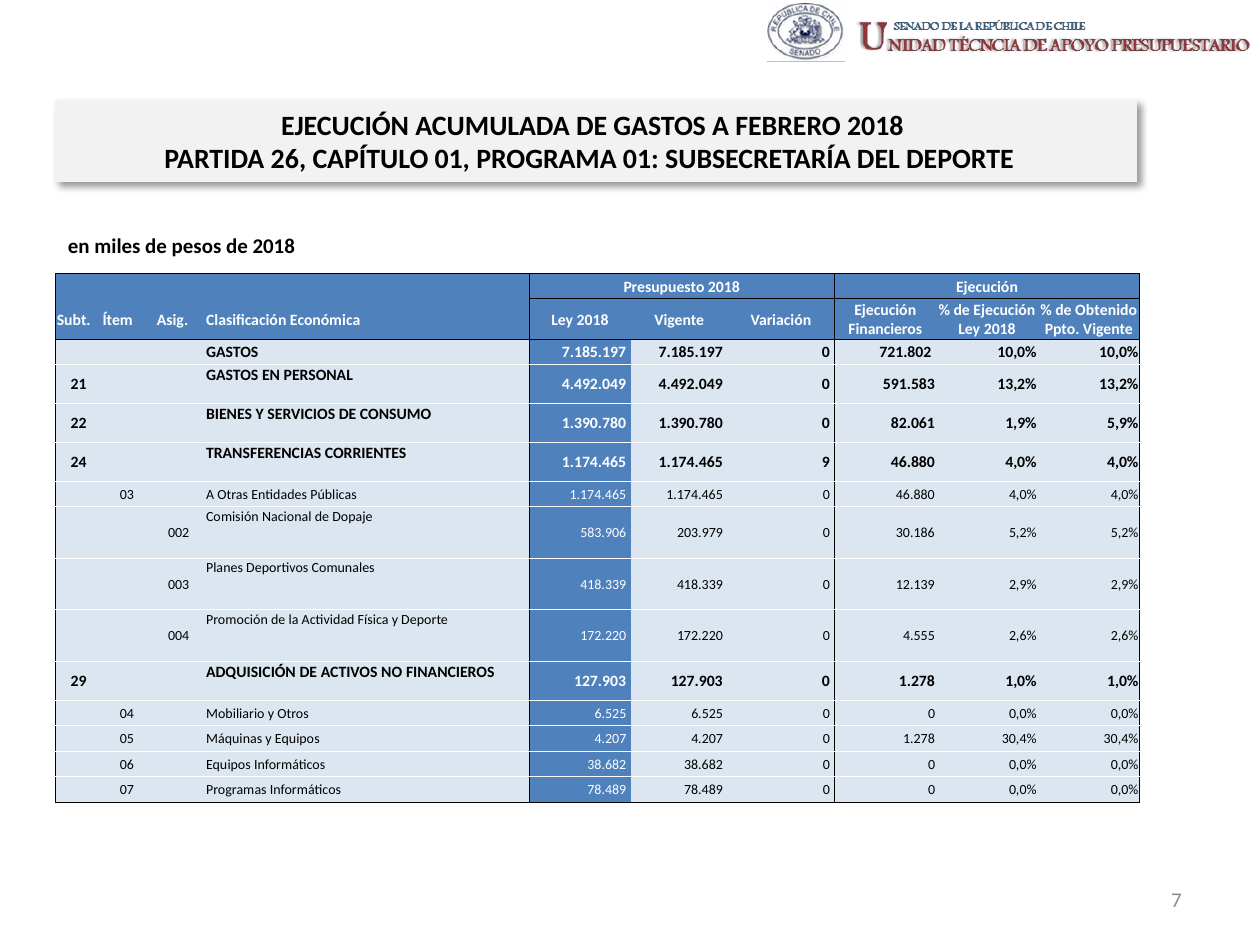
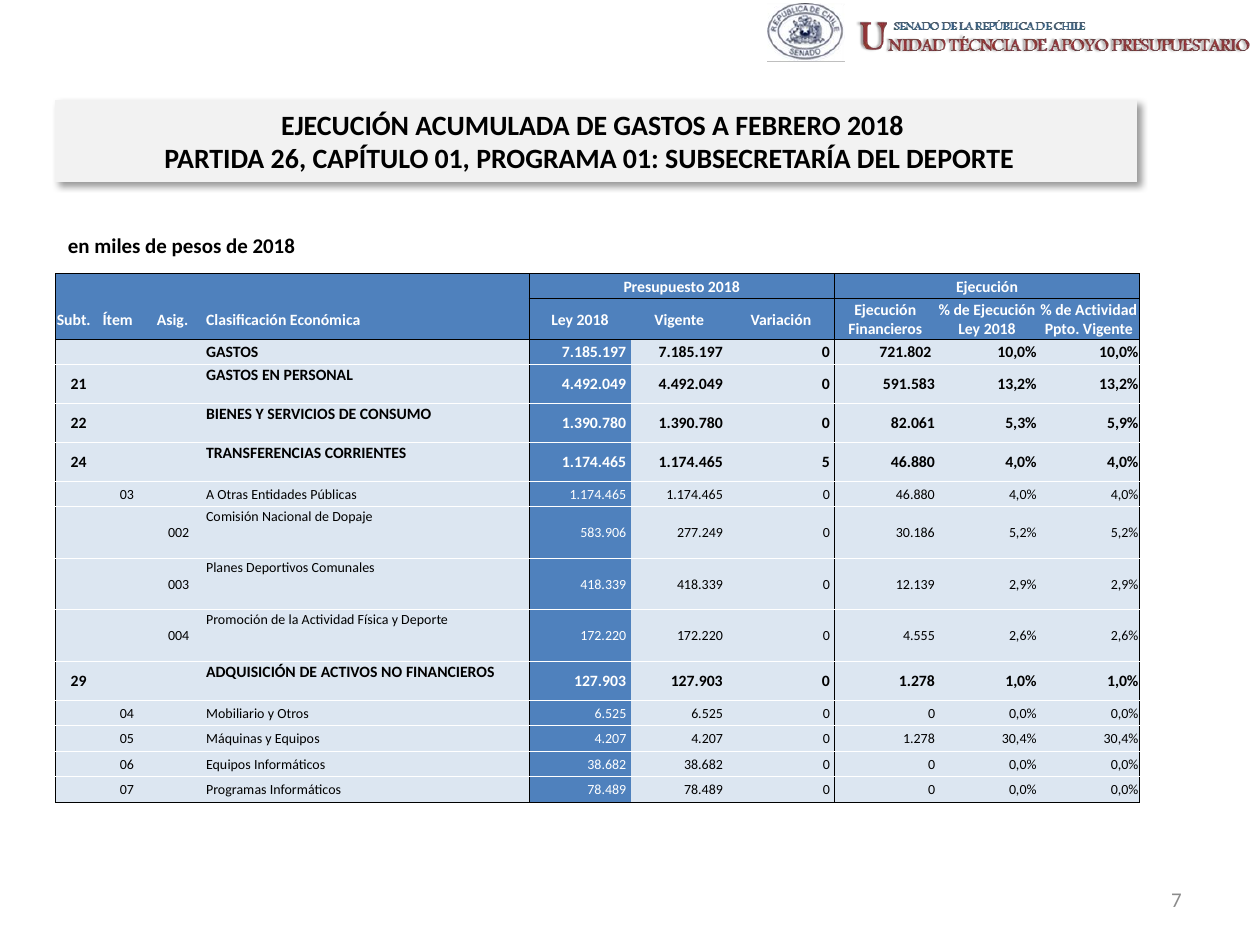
de Obtenido: Obtenido -> Actividad
1,9%: 1,9% -> 5,3%
9: 9 -> 5
203.979: 203.979 -> 277.249
